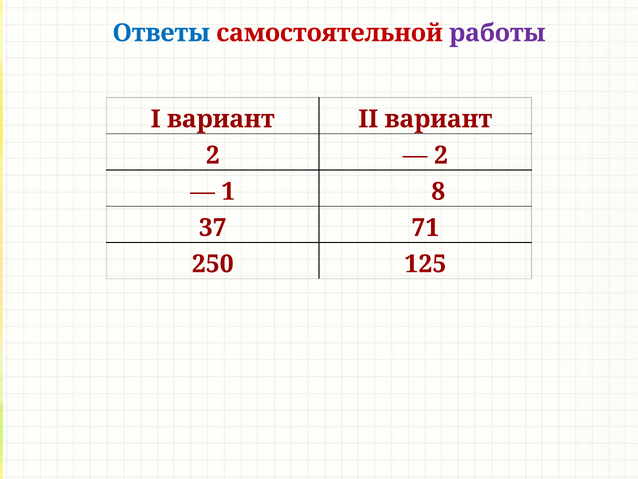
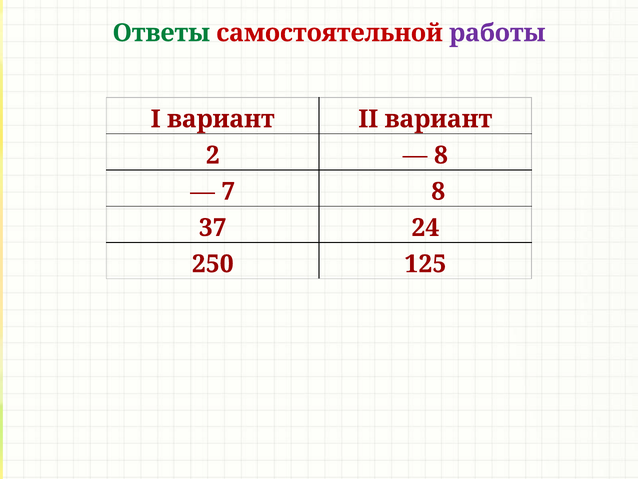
Ответы colour: blue -> green
2 at (441, 155): 2 -> 8
1: 1 -> 7
71: 71 -> 24
